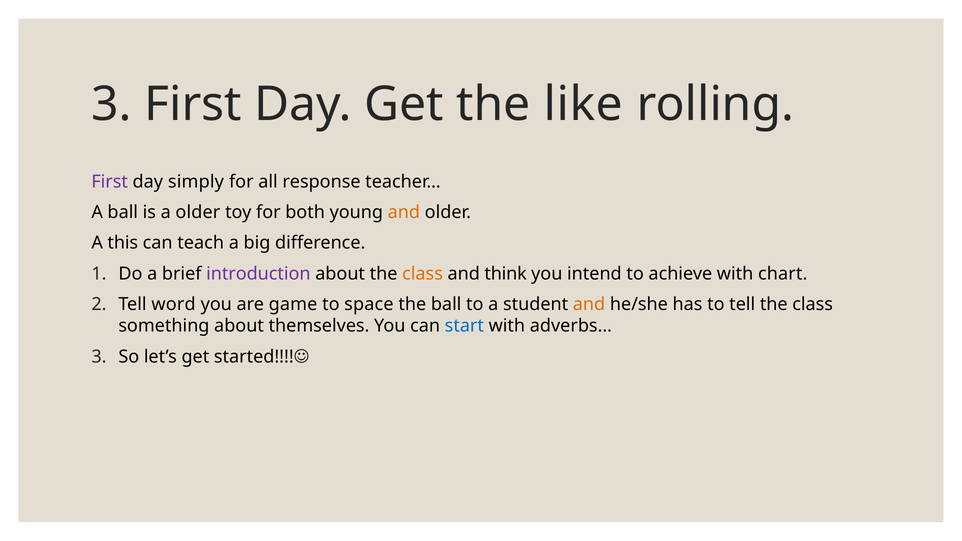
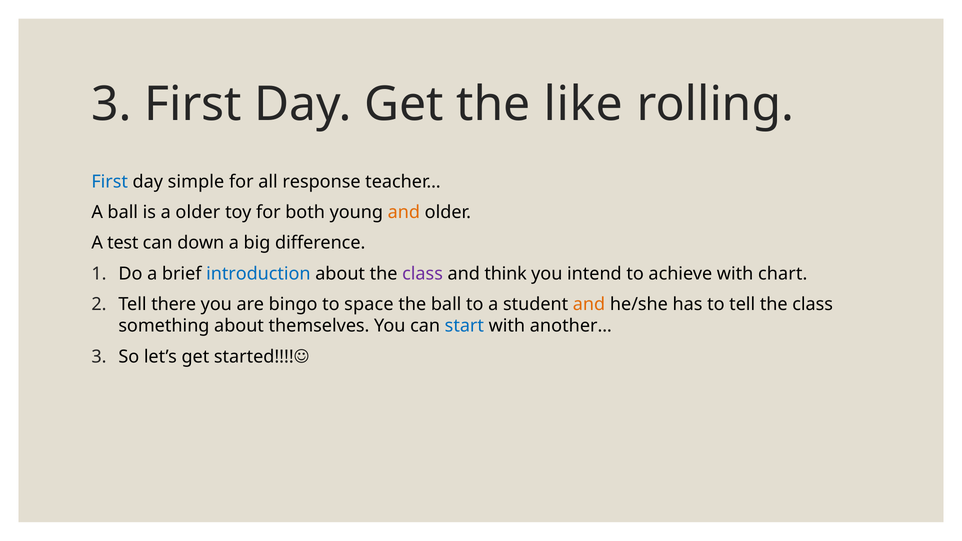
First at (110, 182) colour: purple -> blue
simply: simply -> simple
this: this -> test
teach: teach -> down
introduction colour: purple -> blue
class at (423, 274) colour: orange -> purple
word: word -> there
game: game -> bingo
adverbs…: adverbs… -> another…
